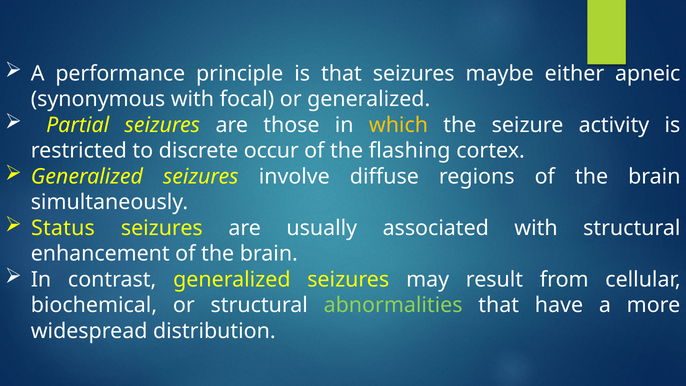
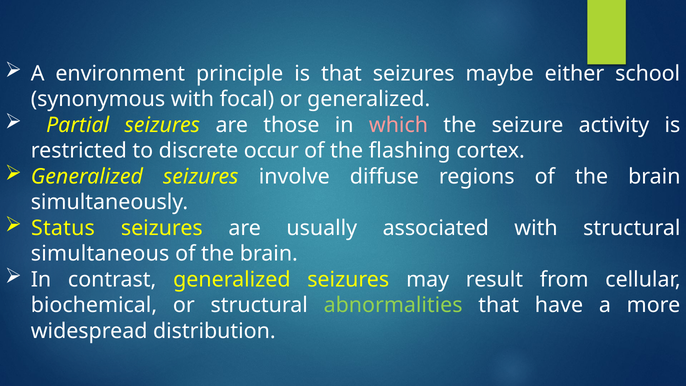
performance: performance -> environment
apneic: apneic -> school
which colour: yellow -> pink
enhancement: enhancement -> simultaneous
